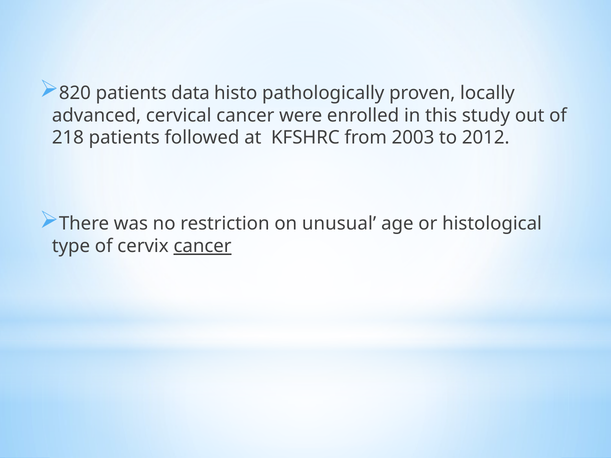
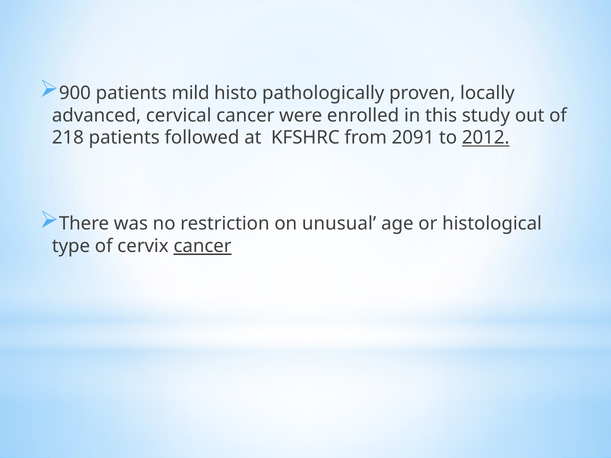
820: 820 -> 900
data: data -> mild
2003: 2003 -> 2091
2012 underline: none -> present
